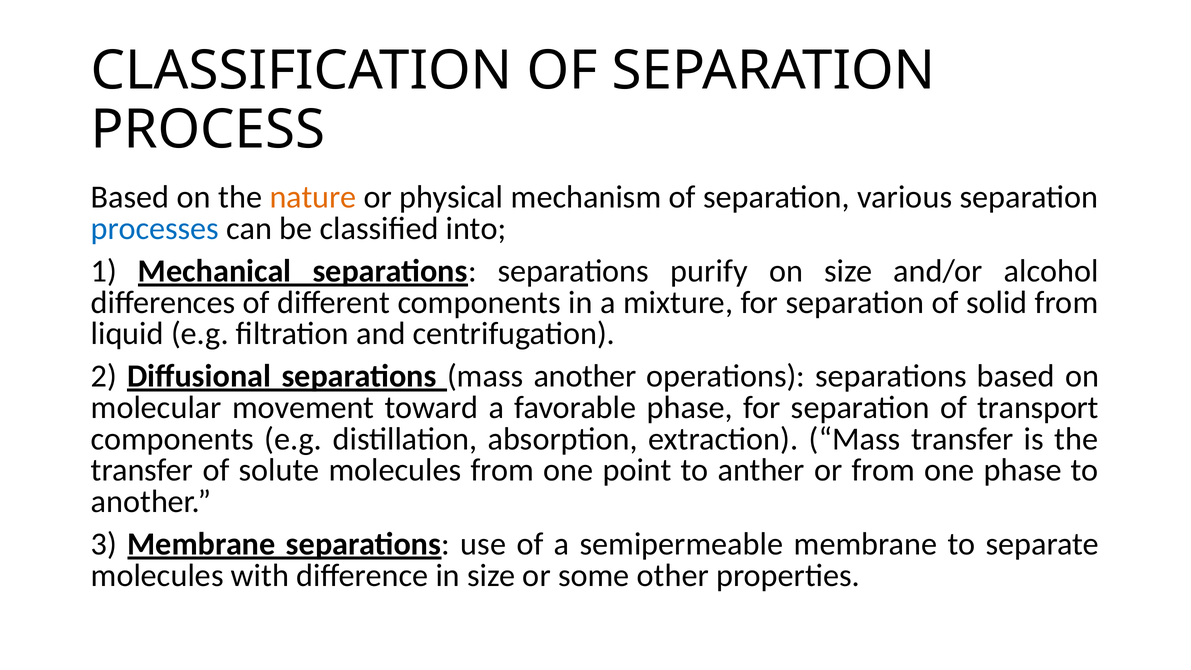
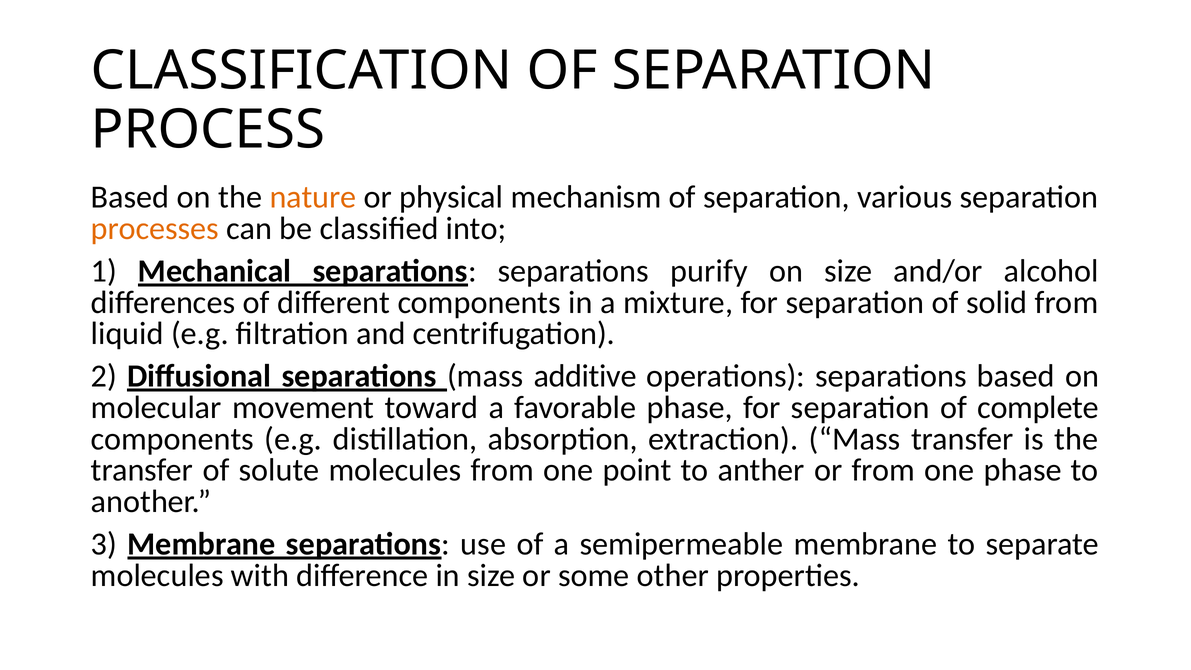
processes colour: blue -> orange
mass another: another -> additive
transport: transport -> complete
